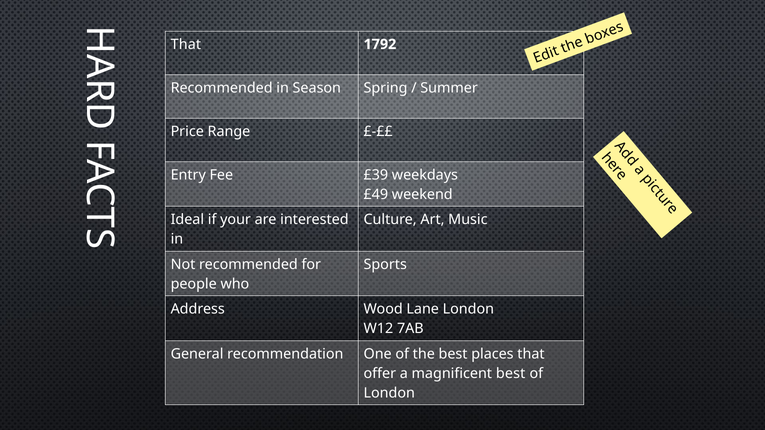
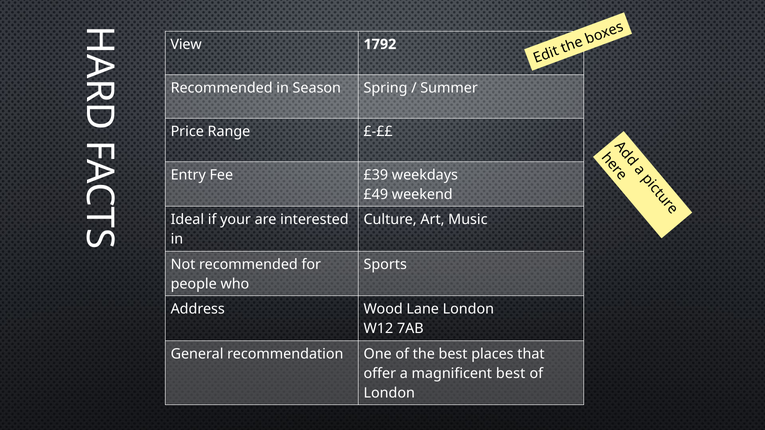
That at (186, 44): That -> View
